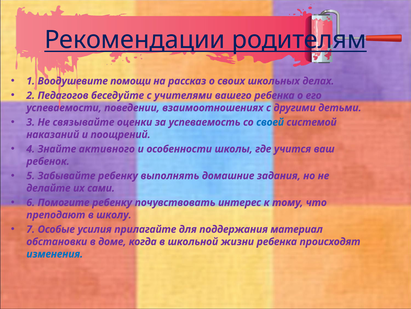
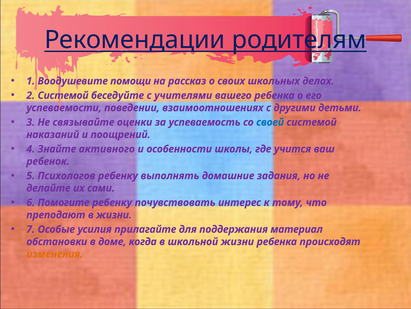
2 Педагогов: Педагогов -> Системой
Забывайте: Забывайте -> Психологов
в школу: школу -> жизни
изменения colour: blue -> orange
